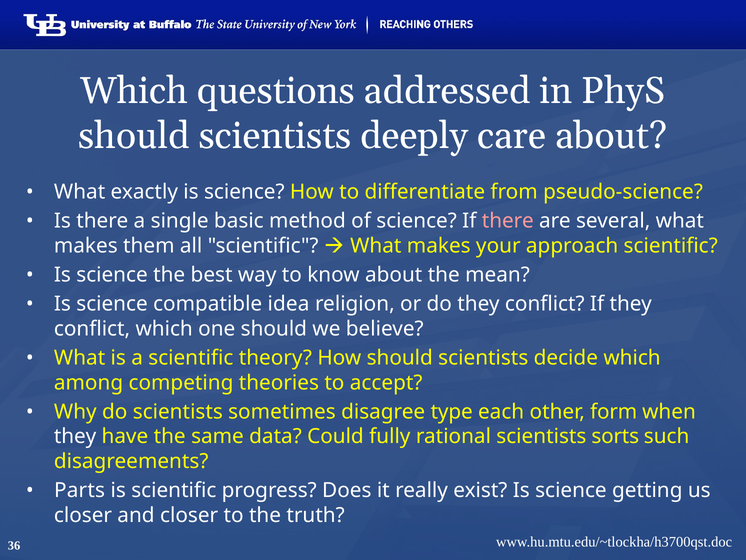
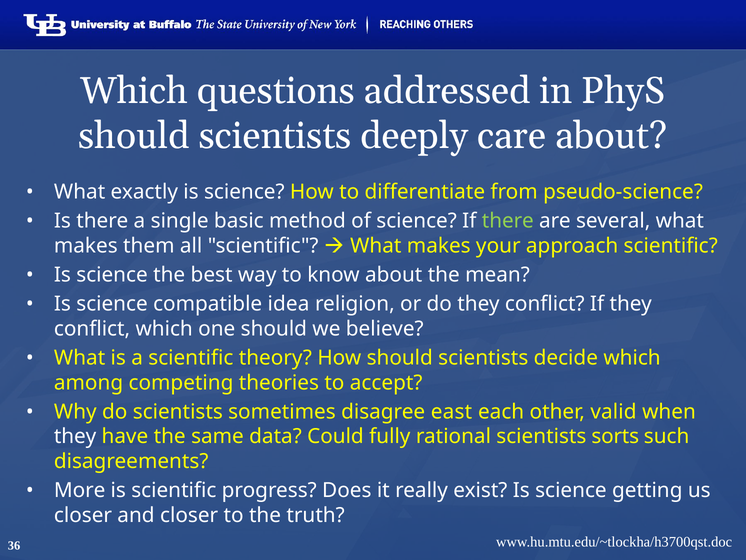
there at (508, 221) colour: pink -> light green
type: type -> east
form: form -> valid
Parts: Parts -> More
